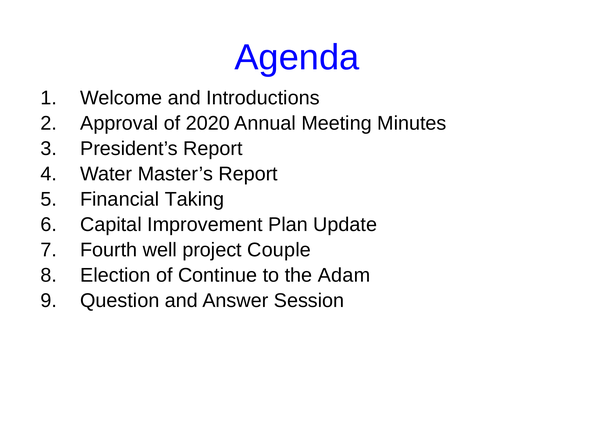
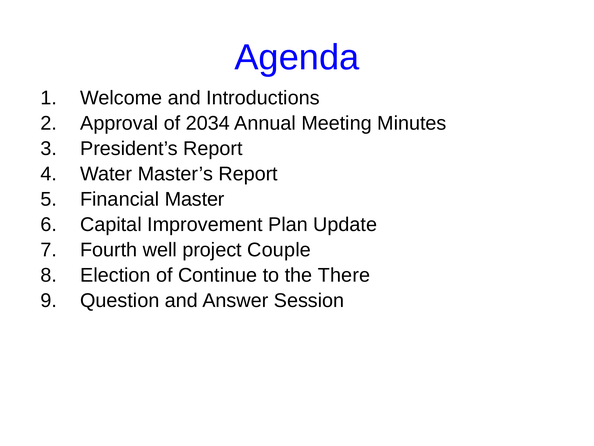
2020: 2020 -> 2034
Taking: Taking -> Master
Adam: Adam -> There
